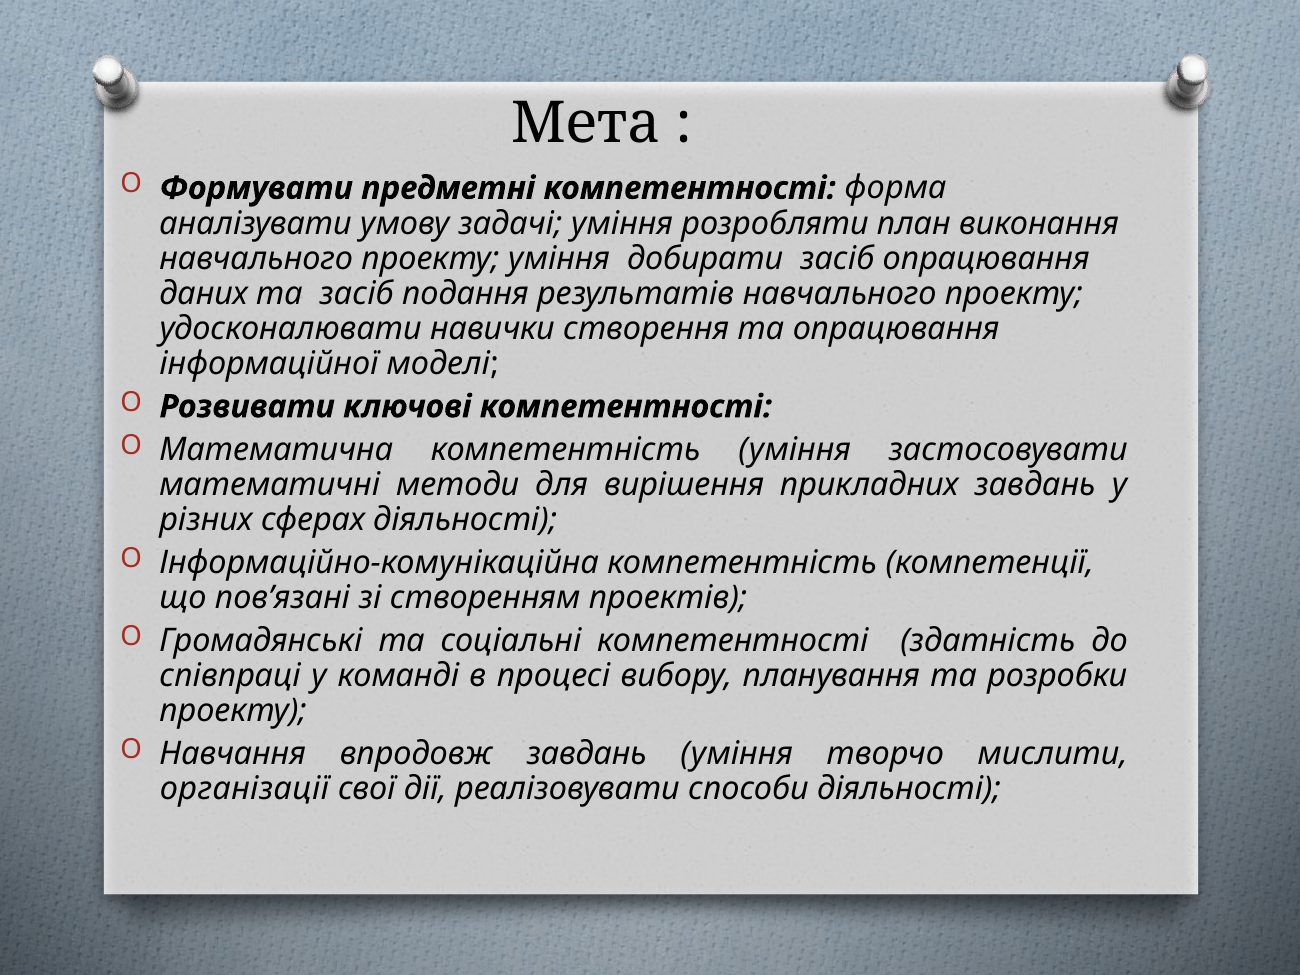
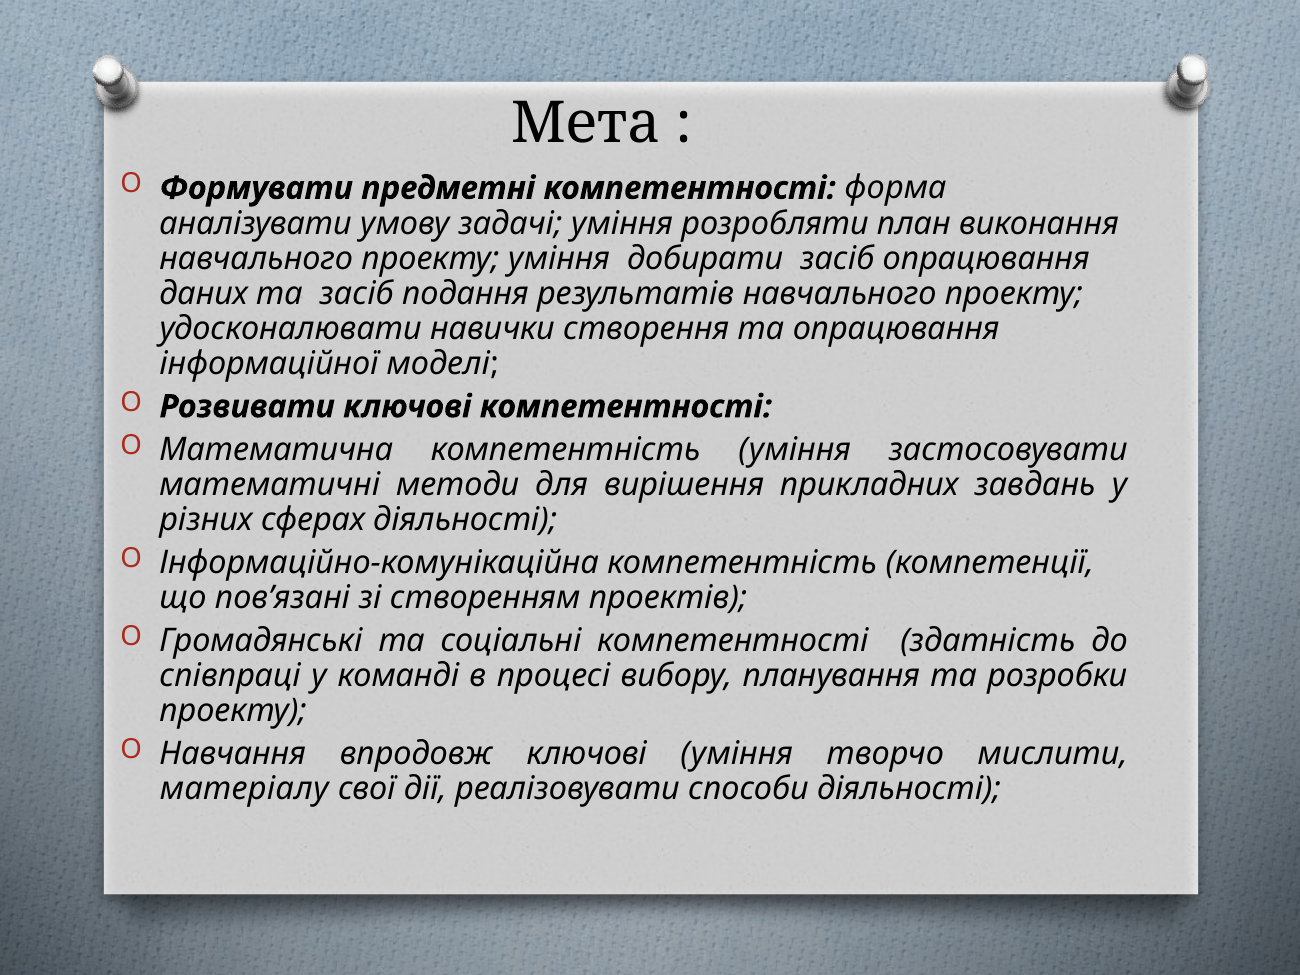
впродовж завдань: завдань -> ключові
організації: організації -> матеріалу
